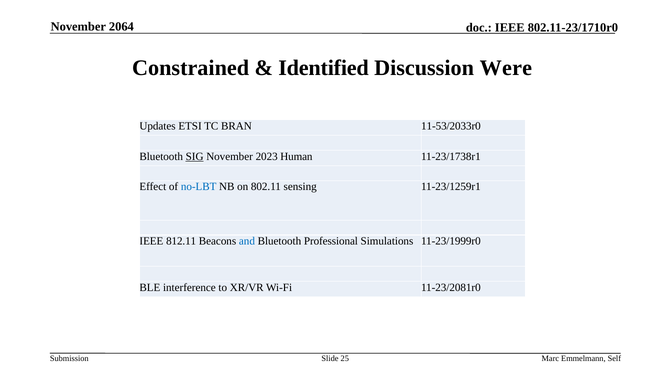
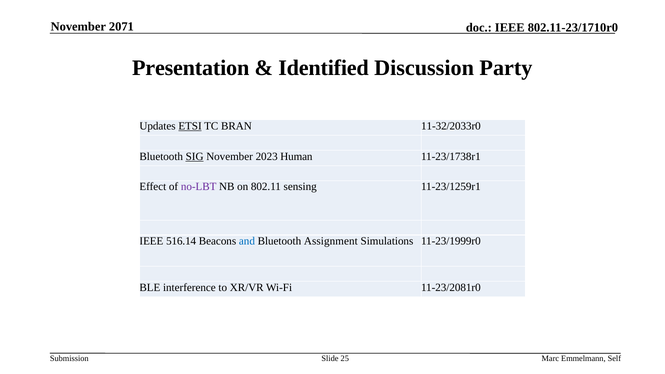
2064: 2064 -> 2071
Constrained: Constrained -> Presentation
Were: Were -> Party
ETSI underline: none -> present
11-53/2033r0: 11-53/2033r0 -> 11-32/2033r0
no-LBT colour: blue -> purple
812.11: 812.11 -> 516.14
Professional: Professional -> Assignment
